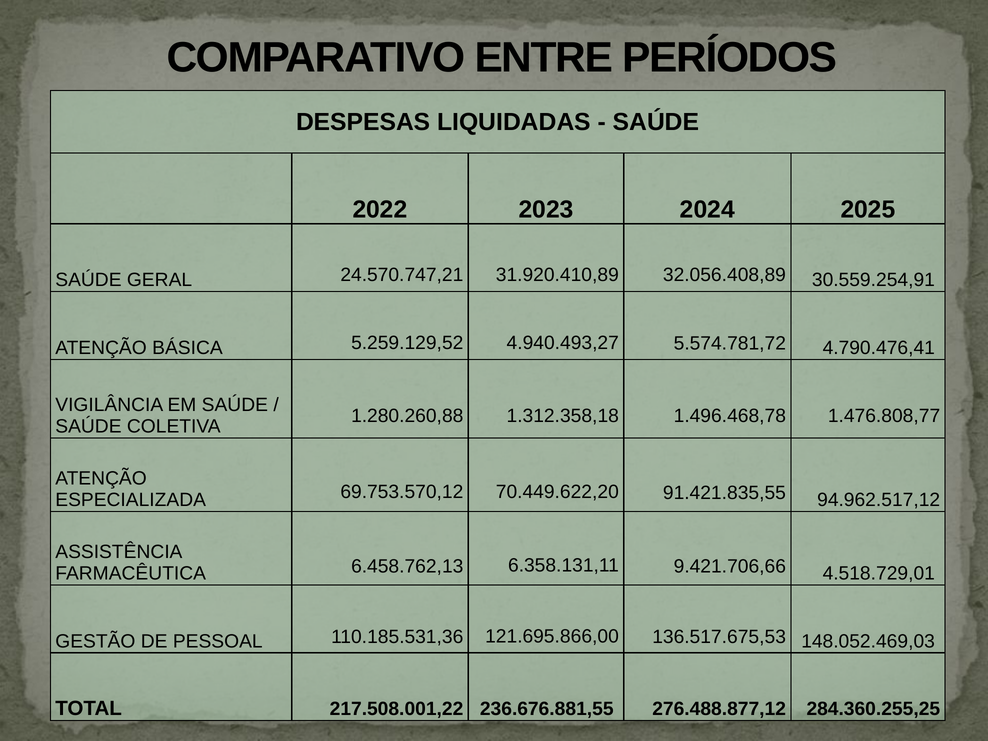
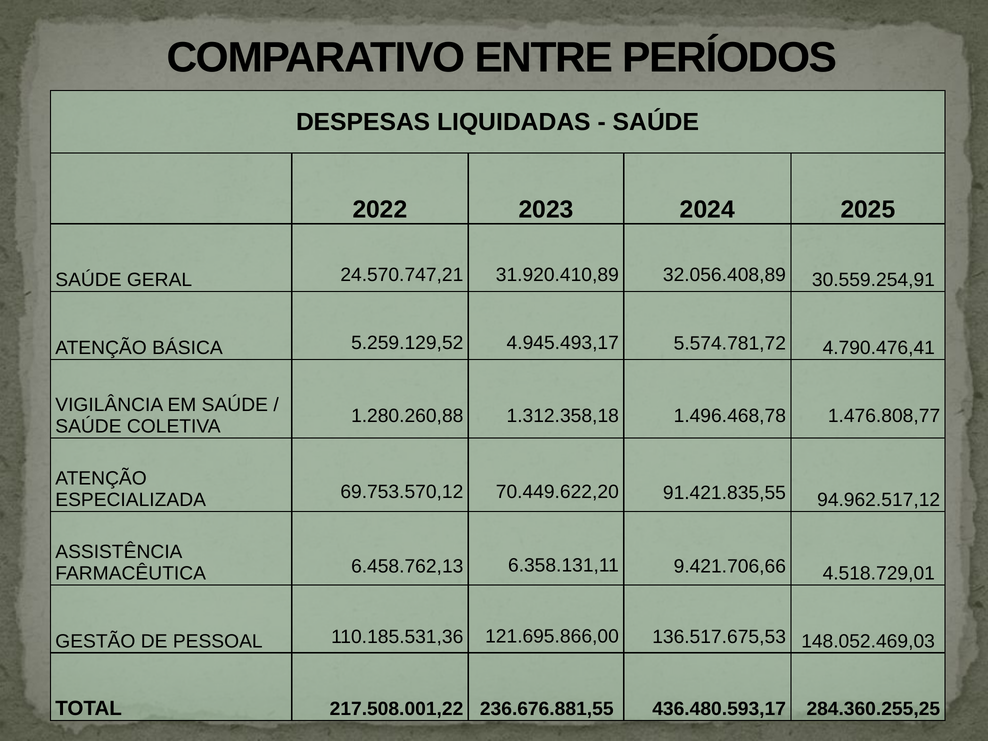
4.940.493,27: 4.940.493,27 -> 4.945.493,17
276.488.877,12: 276.488.877,12 -> 436.480.593,17
